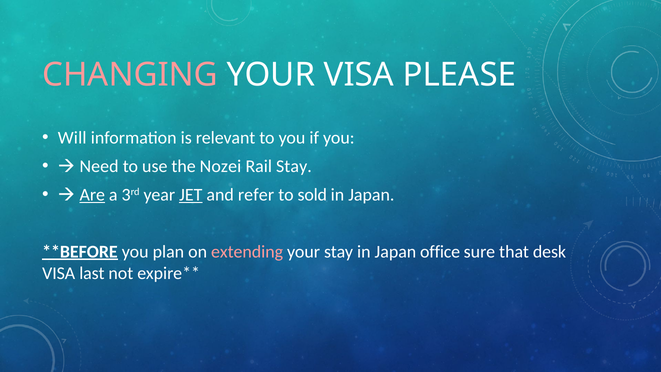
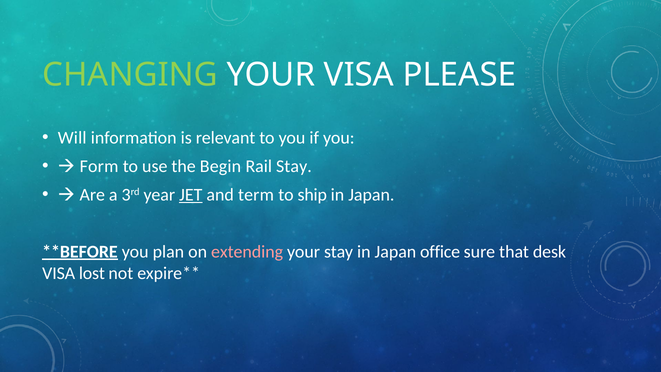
CHANGING colour: pink -> light green
Need: Need -> Form
Nozei: Nozei -> Begin
Are underline: present -> none
refer: refer -> term
sold: sold -> ship
last: last -> lost
